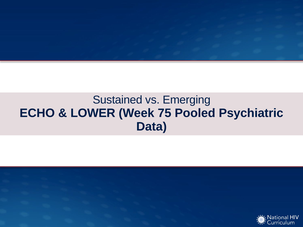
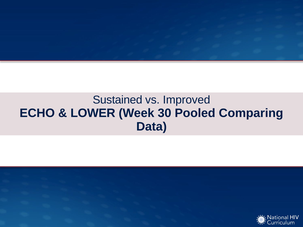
Emerging: Emerging -> Improved
75: 75 -> 30
Psychiatric: Psychiatric -> Comparing
